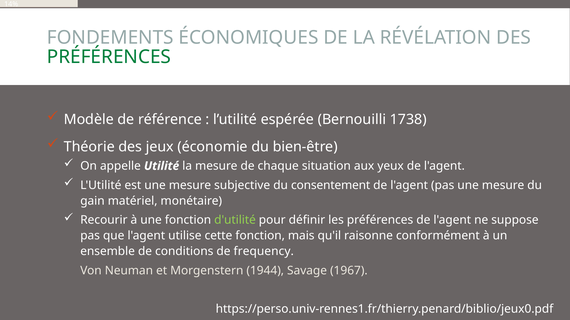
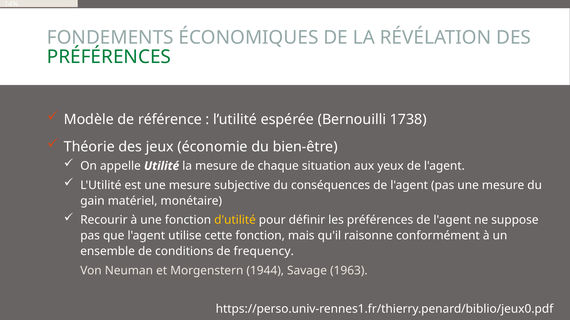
consentement: consentement -> conséquences
d'utilité colour: light green -> yellow
1967: 1967 -> 1963
